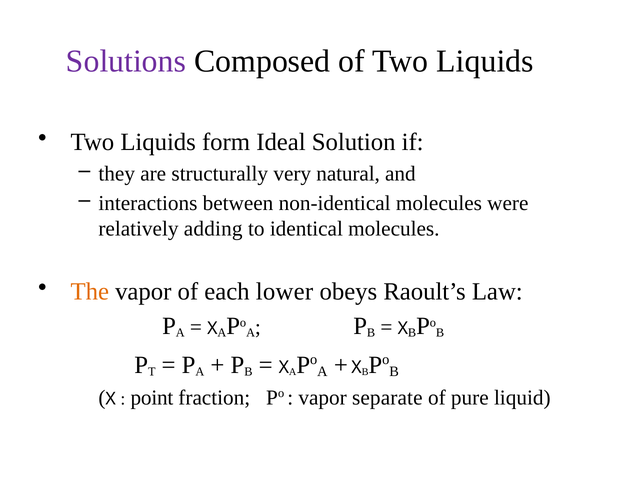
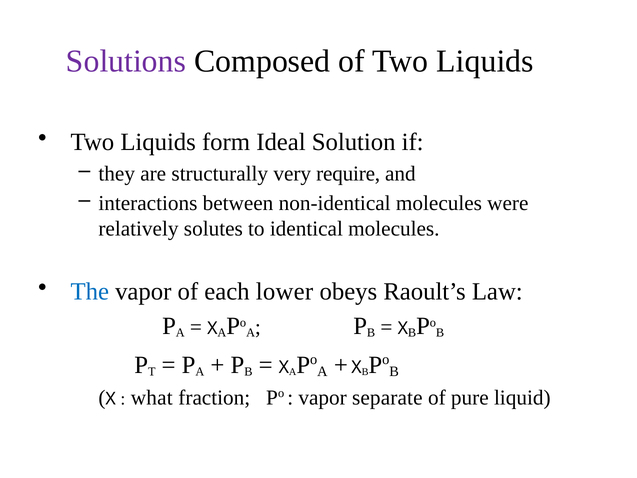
natural: natural -> require
adding: adding -> solutes
The colour: orange -> blue
point: point -> what
